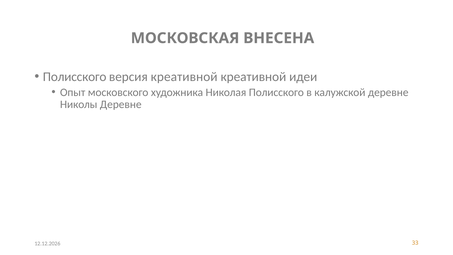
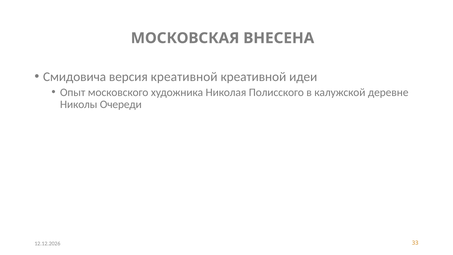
Полисского at (75, 77): Полисского -> Смидовича
Николы Деревне: Деревне -> Очереди
